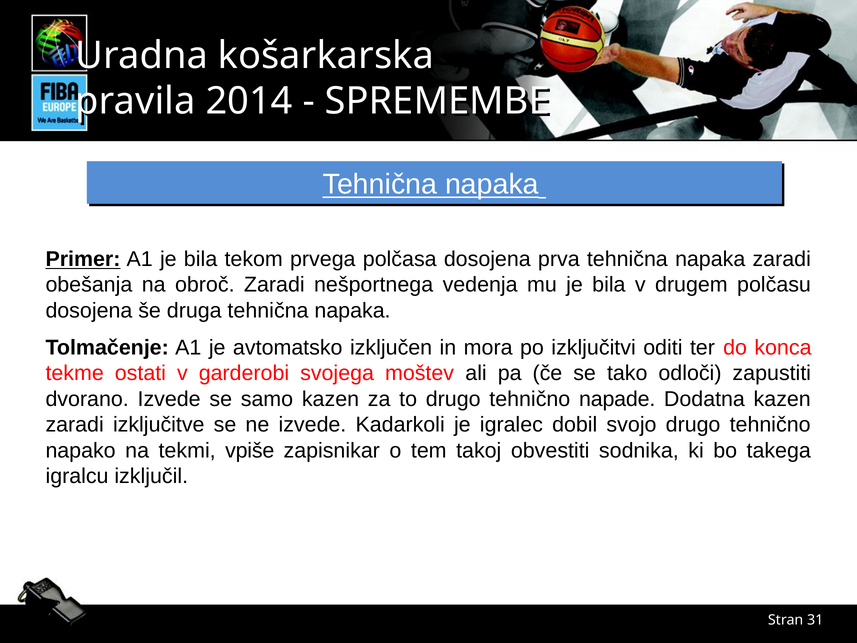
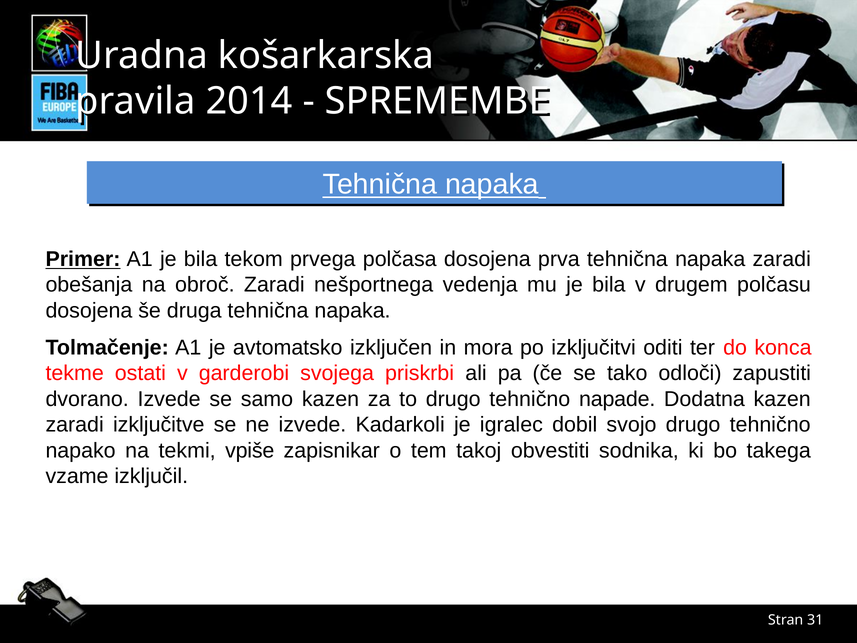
moštev: moštev -> priskrbi
igralcu: igralcu -> vzame
